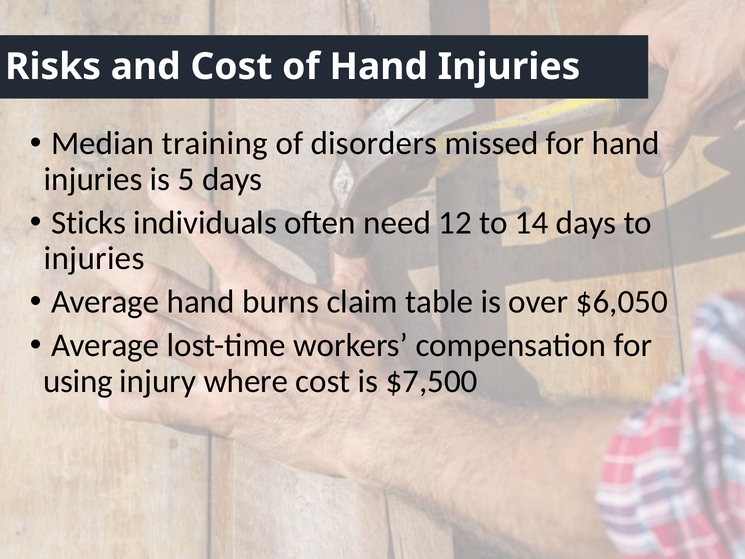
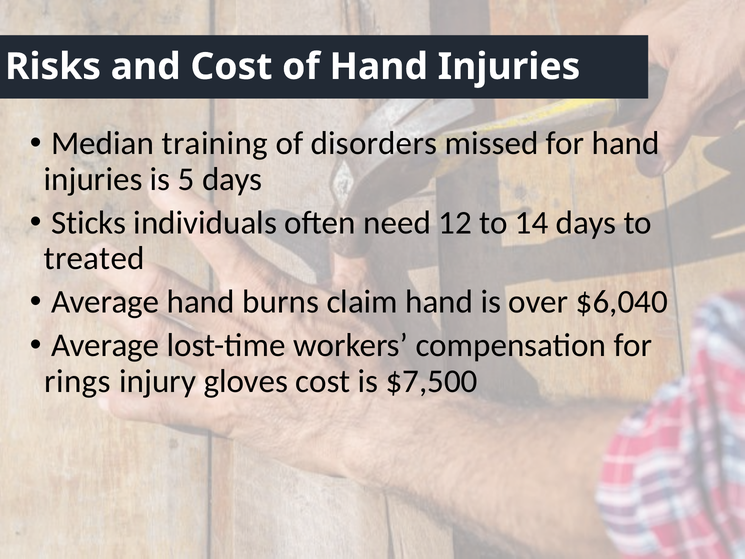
injuries at (94, 258): injuries -> treated
claim table: table -> hand
$6,050: $6,050 -> $6,040
using: using -> rings
where: where -> gloves
